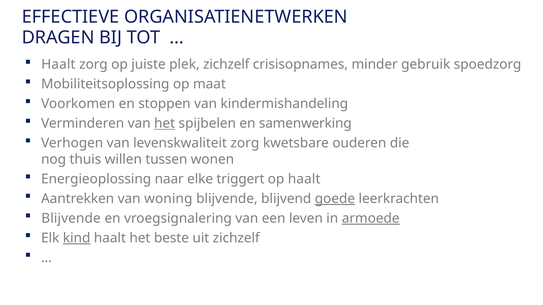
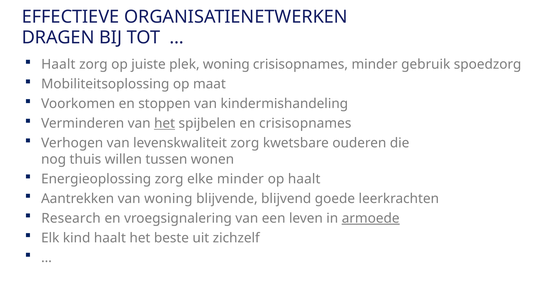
plek zichzelf: zichzelf -> woning
en samenwerking: samenwerking -> crisisopnames
Energieoplossing naar: naar -> zorg
elke triggert: triggert -> minder
goede underline: present -> none
Blijvende at (71, 219): Blijvende -> Research
kind underline: present -> none
